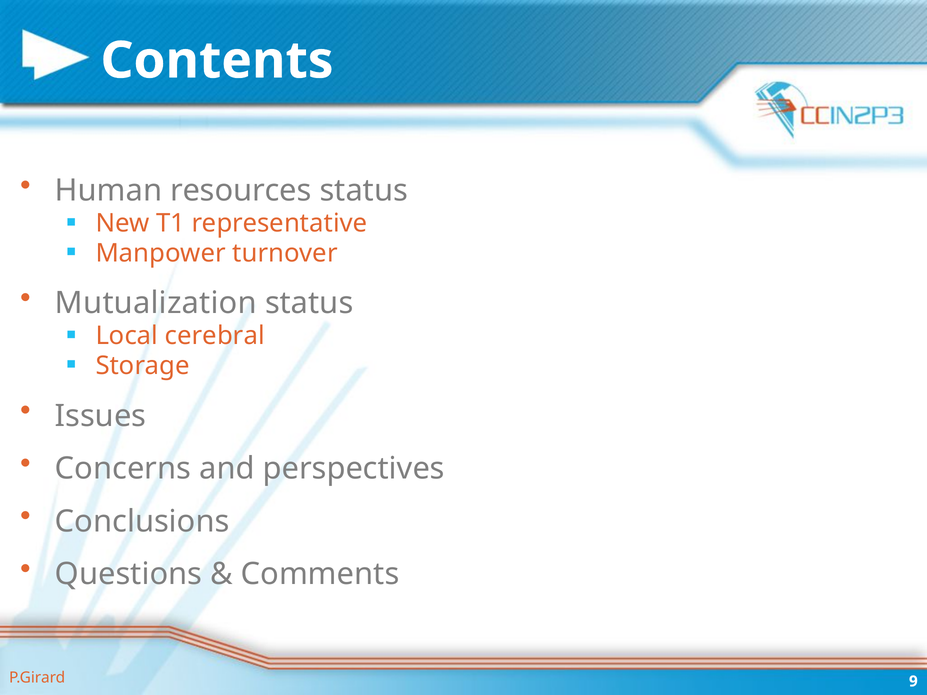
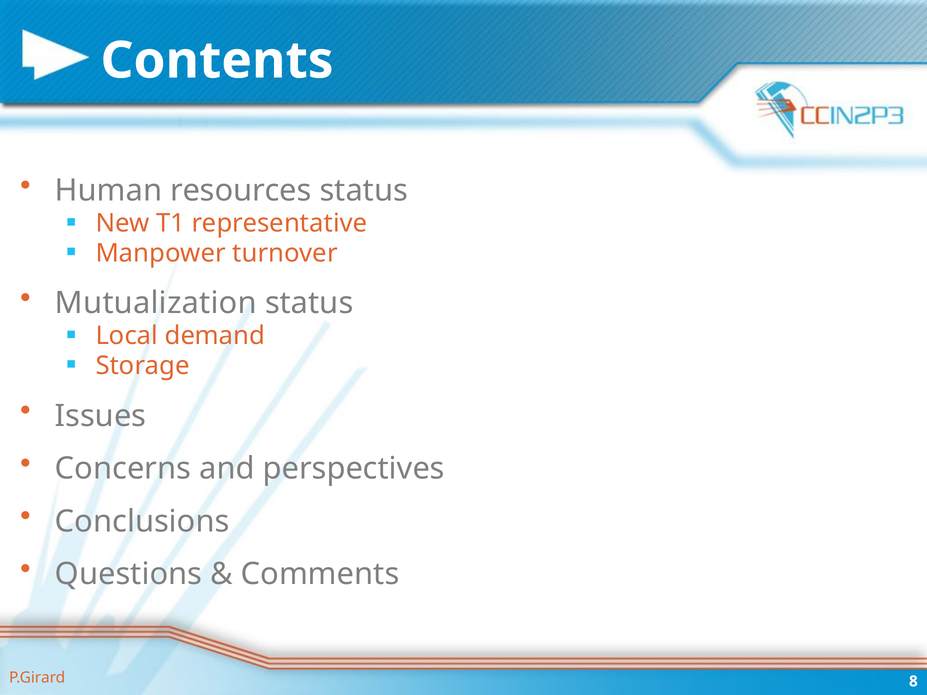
cerebral: cerebral -> demand
9: 9 -> 8
